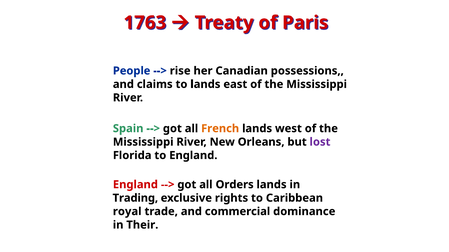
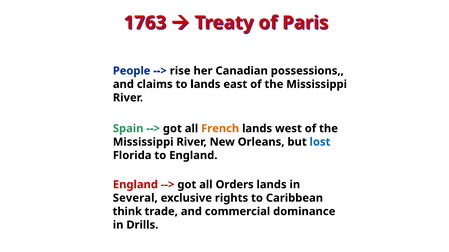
lost colour: purple -> blue
Trading: Trading -> Several
royal: royal -> think
Their: Their -> Drills
